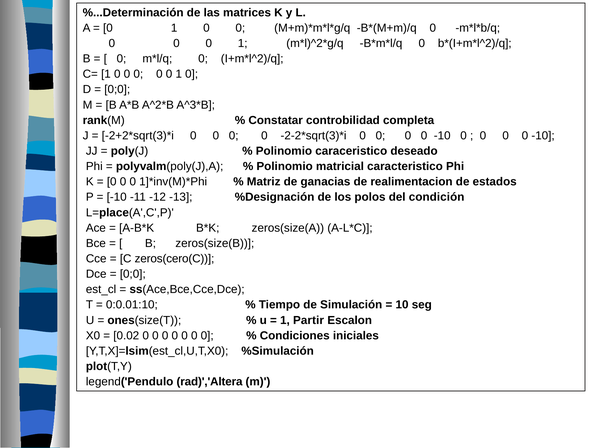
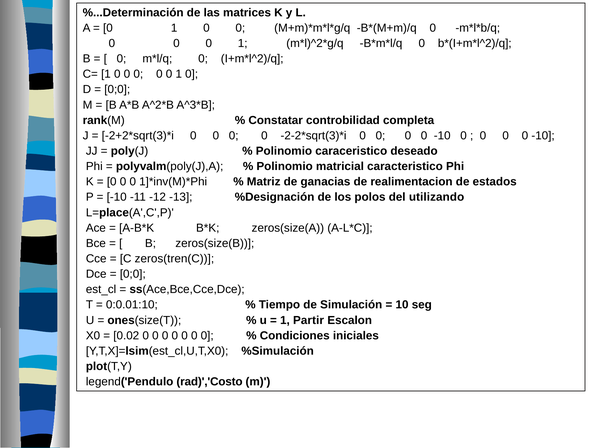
condición: condición -> utilizando
zeros(cero(C: zeros(cero(C -> zeros(tren(C
rad)','Altera: rad)','Altera -> rad)','Costo
